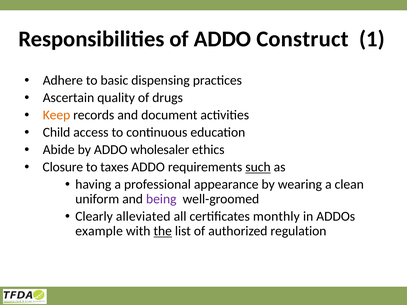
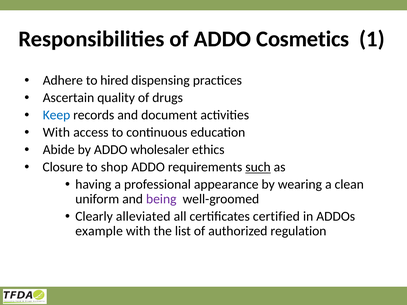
Construct: Construct -> Cosmetics
basic: basic -> hired
Keep colour: orange -> blue
Child at (56, 133): Child -> With
taxes: taxes -> shop
monthly: monthly -> certified
the underline: present -> none
